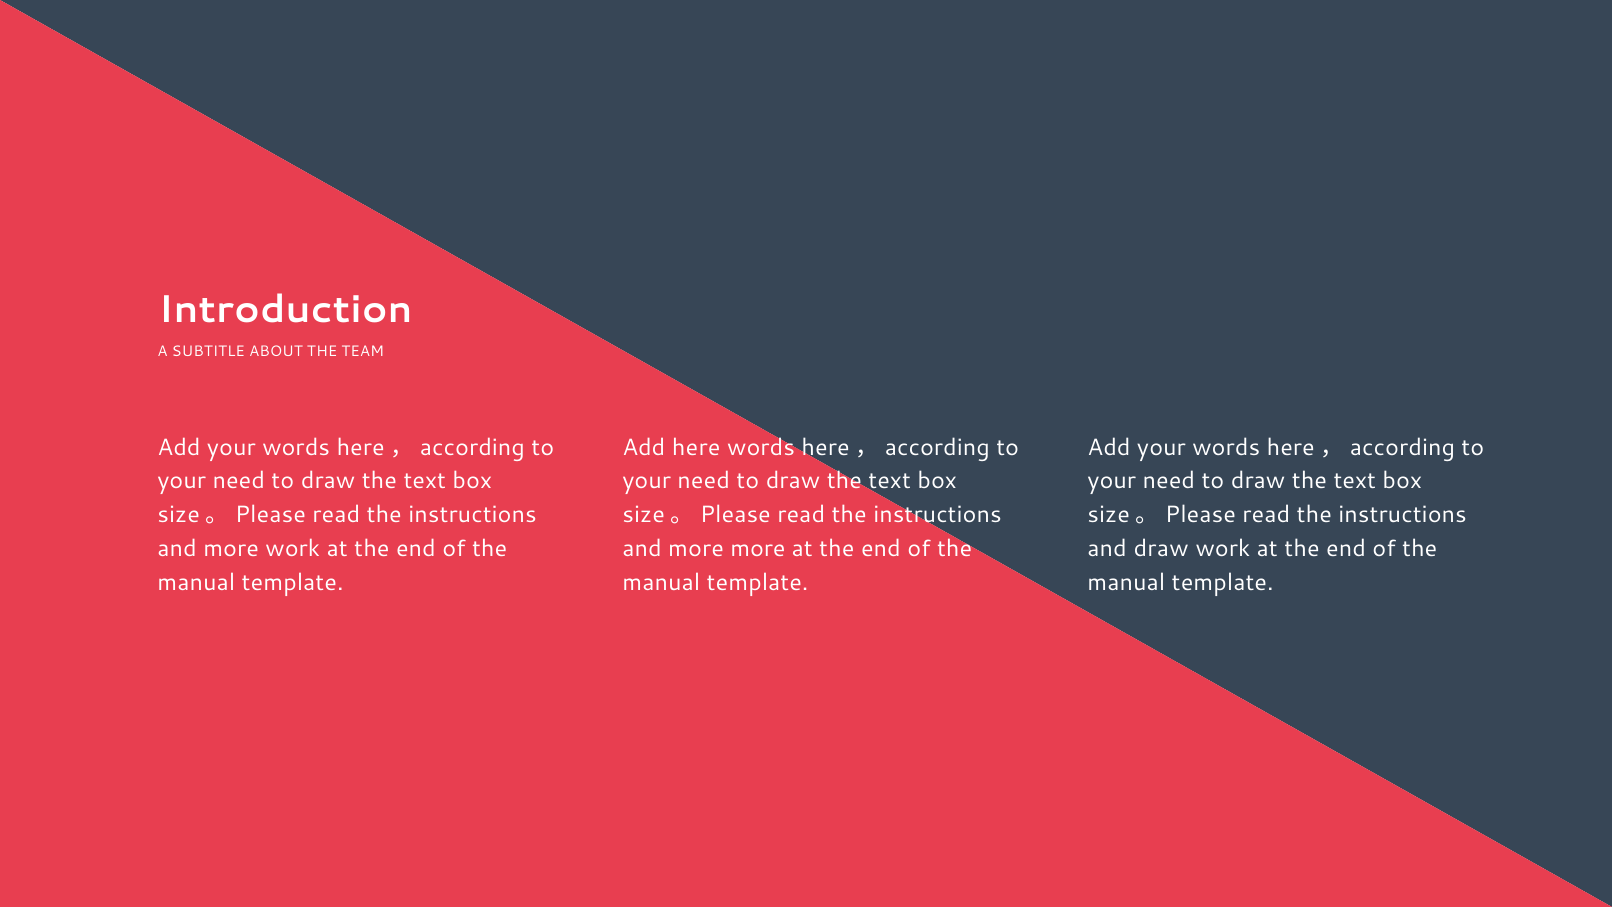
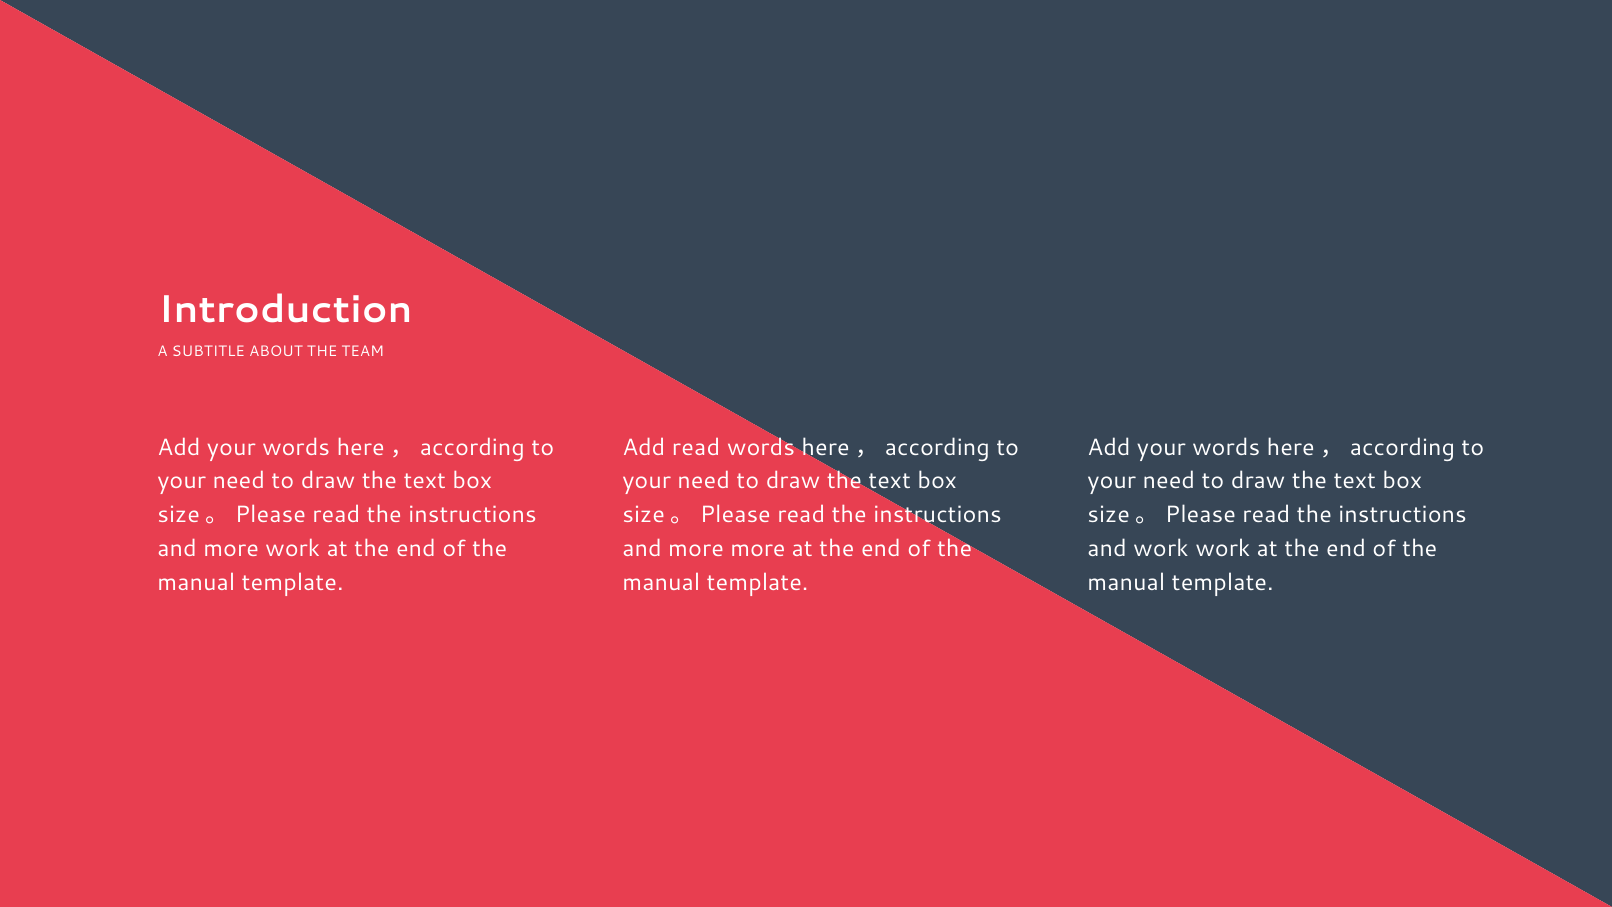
Add here: here -> read
and draw: draw -> work
